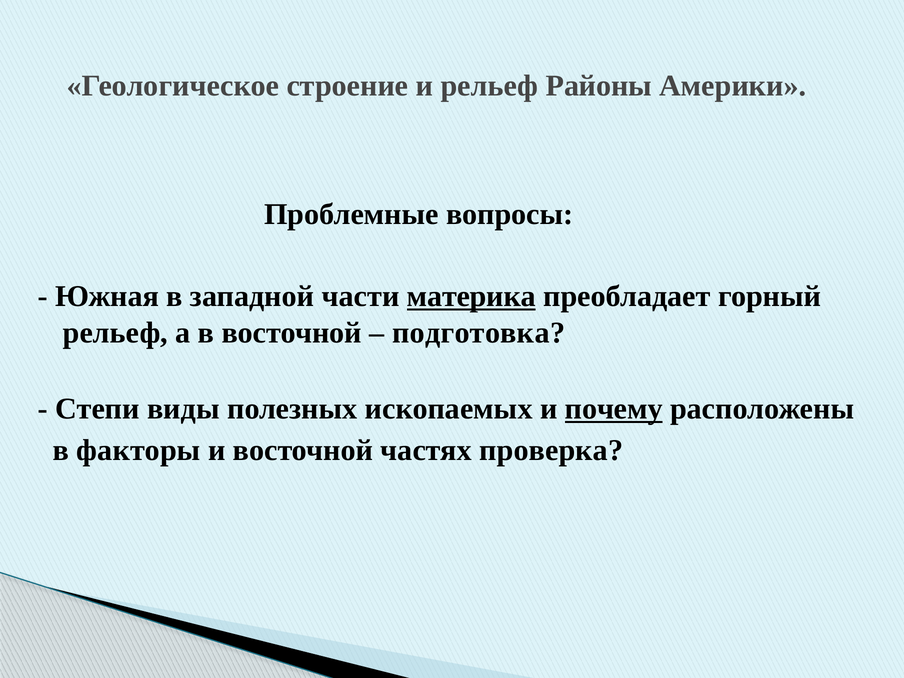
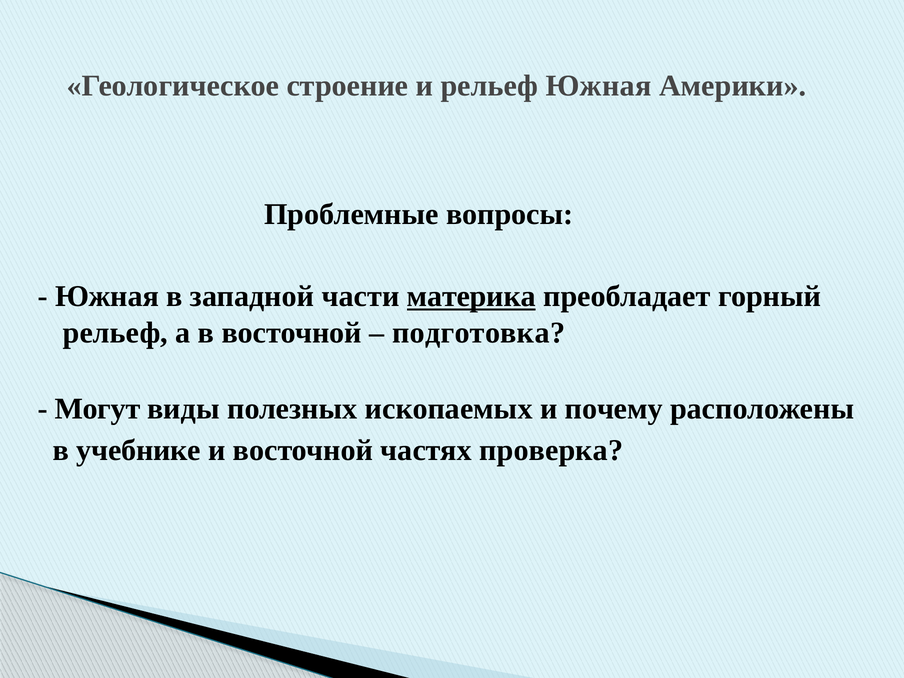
рельеф Районы: Районы -> Южная
Степи: Степи -> Могут
почему underline: present -> none
факторы: факторы -> учебнике
